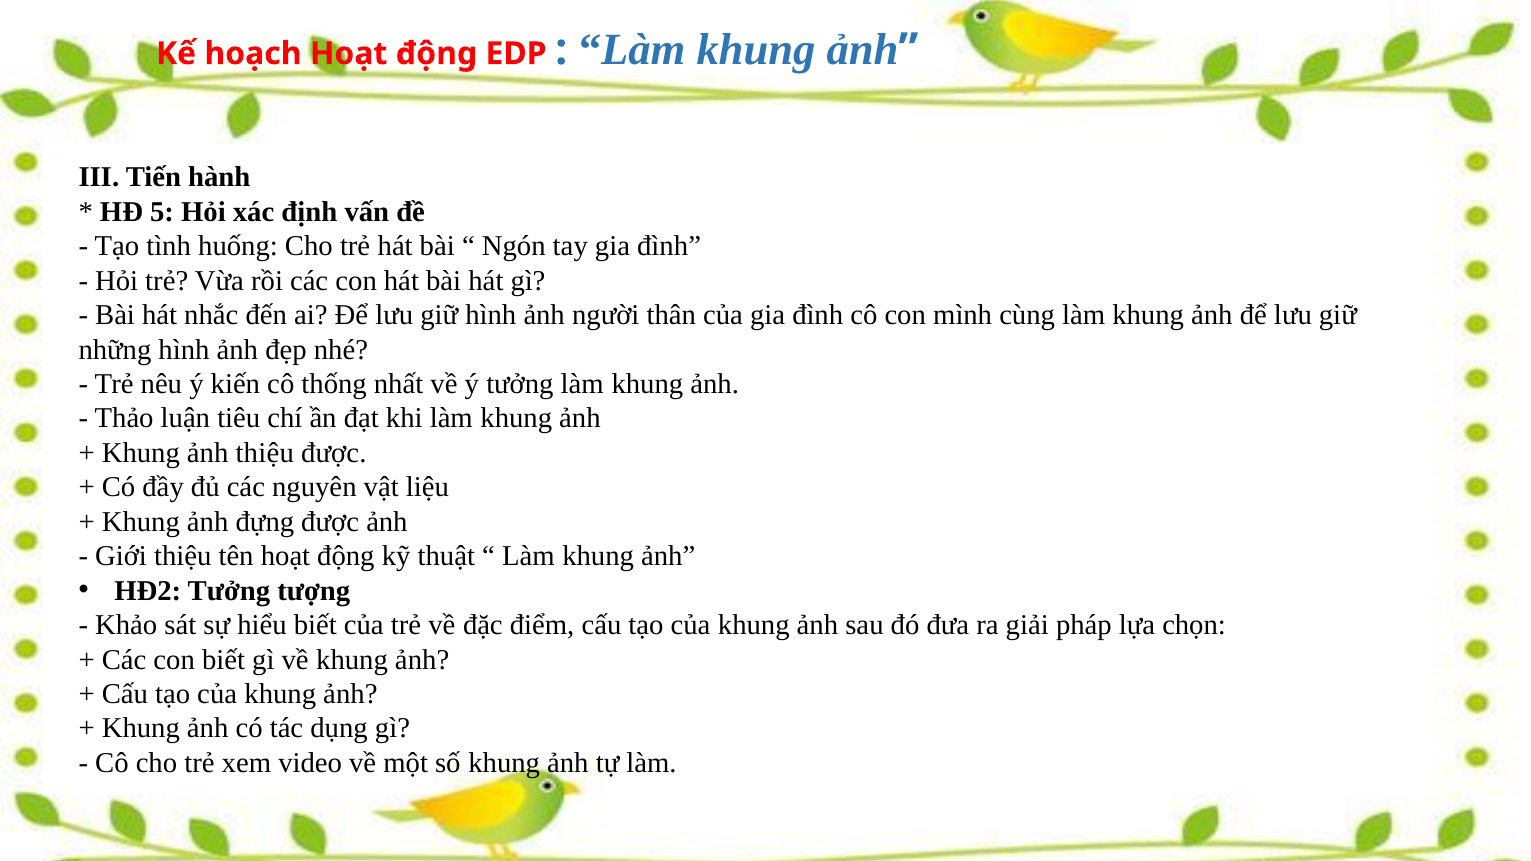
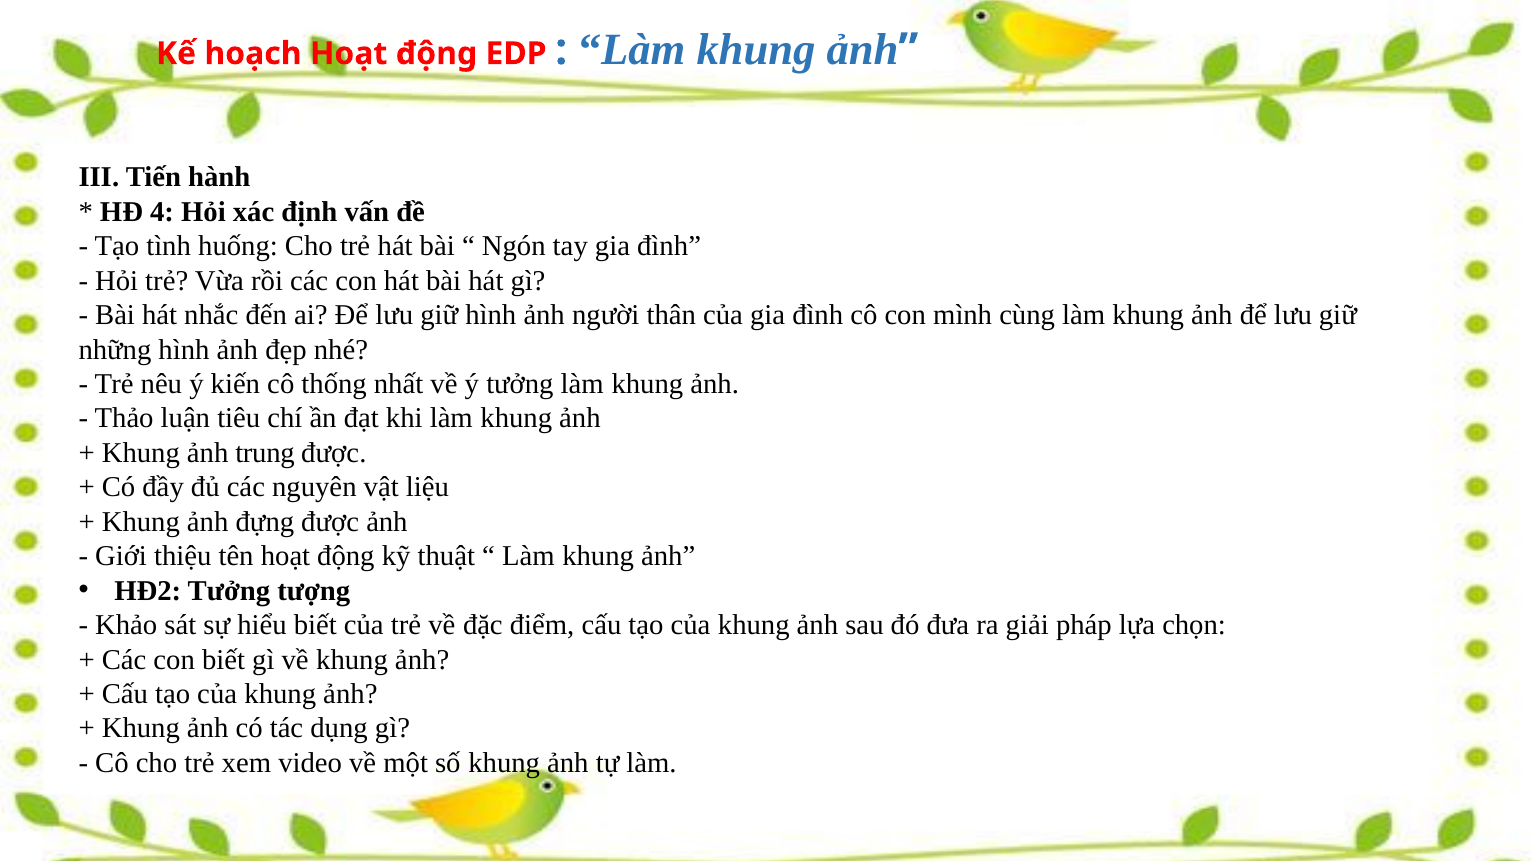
5: 5 -> 4
ảnh thiệu: thiệu -> trung
